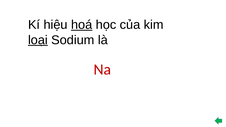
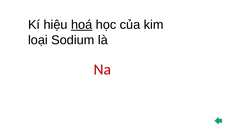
loại underline: present -> none
